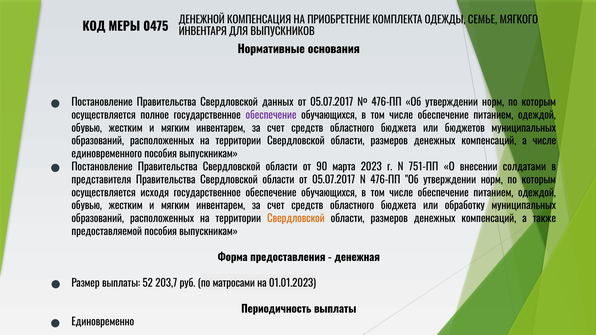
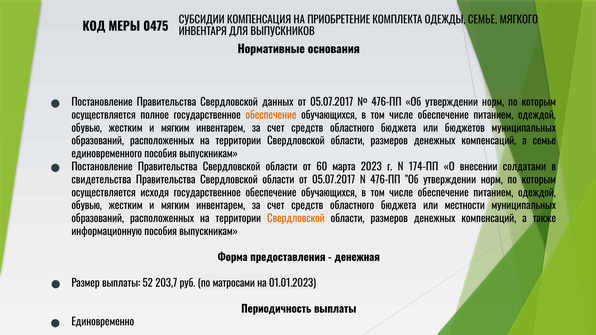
ДЕНЕЖНОЙ: ДЕНЕЖНОЙ -> СУБСИДИИ
обеспечение at (271, 115) colour: purple -> orange
а числе: числе -> семье
90: 90 -> 60
751-ПП: 751-ПП -> 174-ПП
представителя: представителя -> свидетельства
обработку: обработку -> местности
предоставляемой: предоставляемой -> информационную
